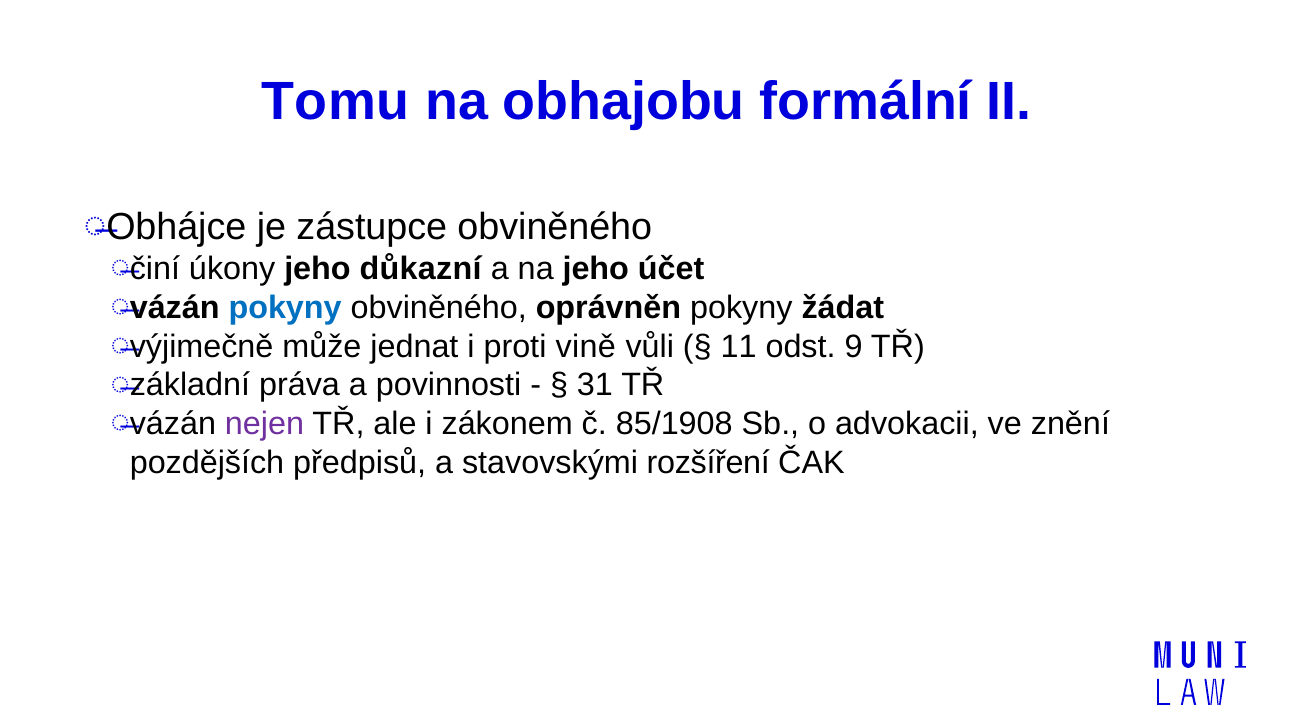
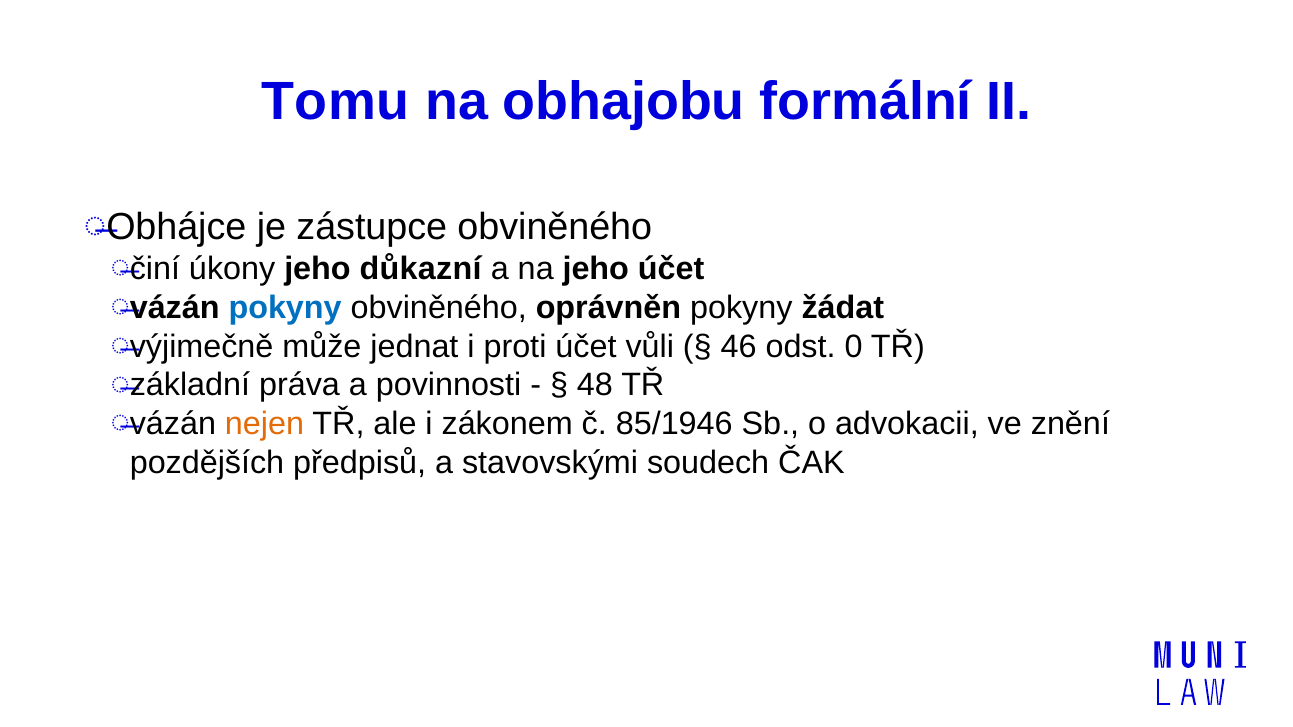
proti vině: vině -> účet
11: 11 -> 46
9: 9 -> 0
31: 31 -> 48
nejen colour: purple -> orange
85/1908: 85/1908 -> 85/1946
rozšíření: rozšíření -> soudech
